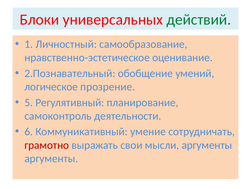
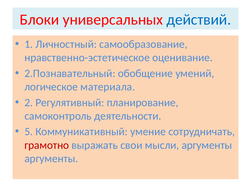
действий colour: green -> blue
прозрение: прозрение -> материала
5: 5 -> 2
6: 6 -> 5
